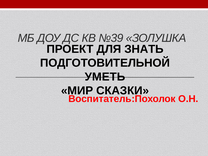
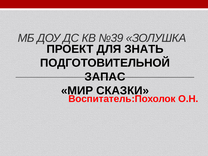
УМЕТЬ: УМЕТЬ -> ЗАПАС
